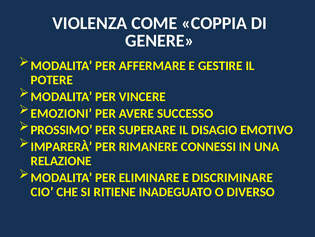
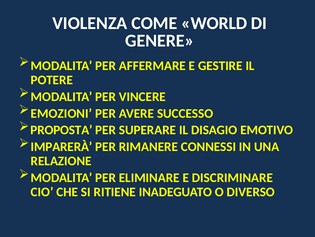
COPPIA: COPPIA -> WORLD
PROSSIMO: PROSSIMO -> PROPOSTA
